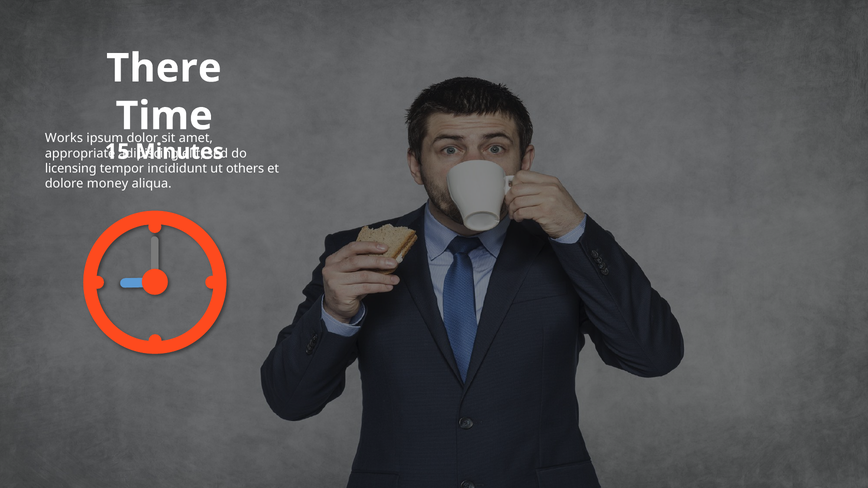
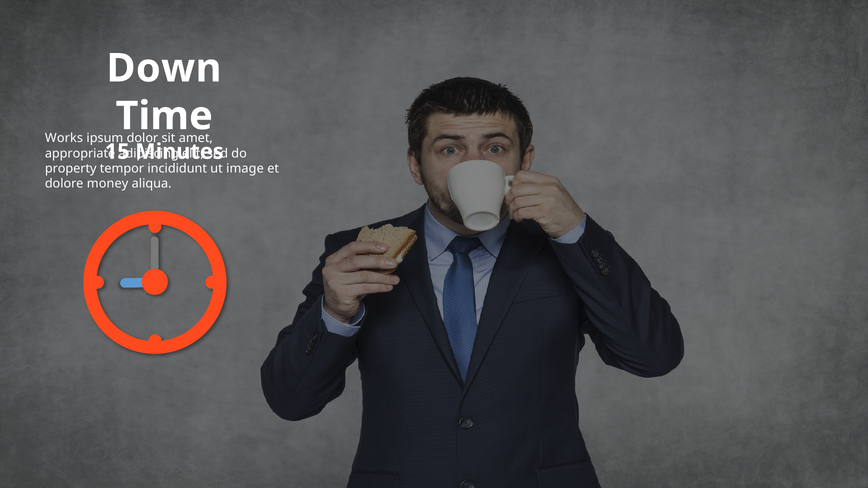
There: There -> Down
licensing: licensing -> property
others: others -> image
